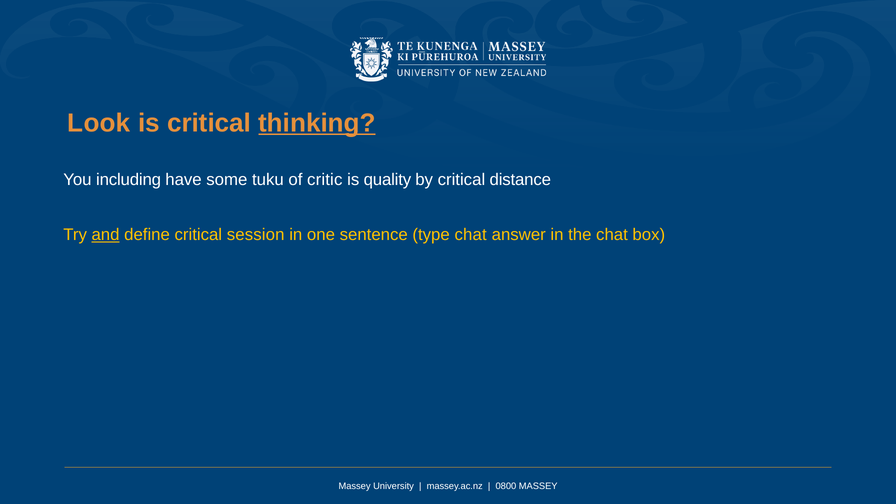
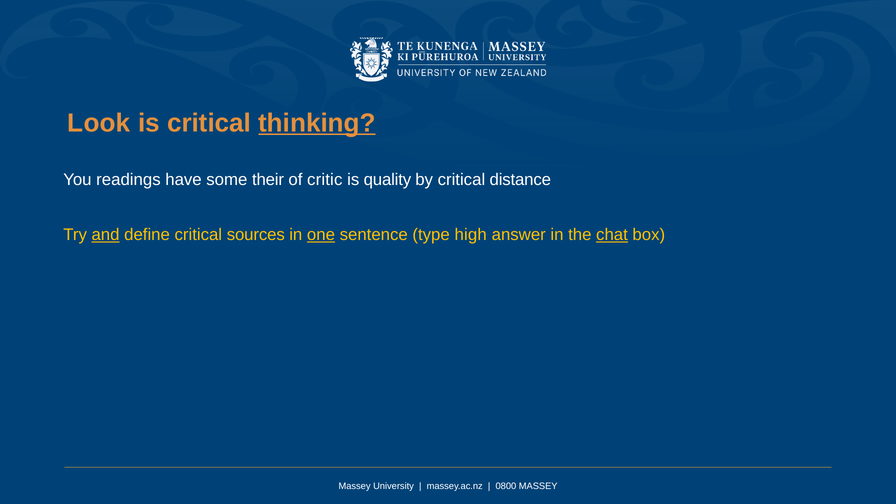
including: including -> readings
tuku: tuku -> their
session: session -> sources
one underline: none -> present
type chat: chat -> high
chat at (612, 235) underline: none -> present
